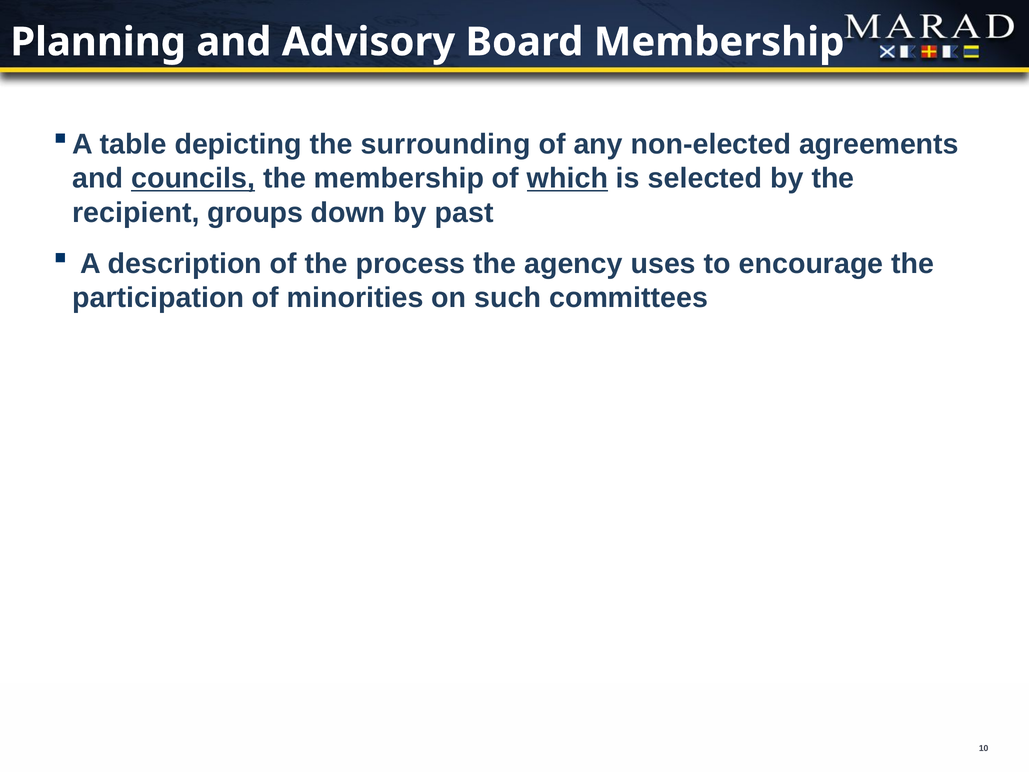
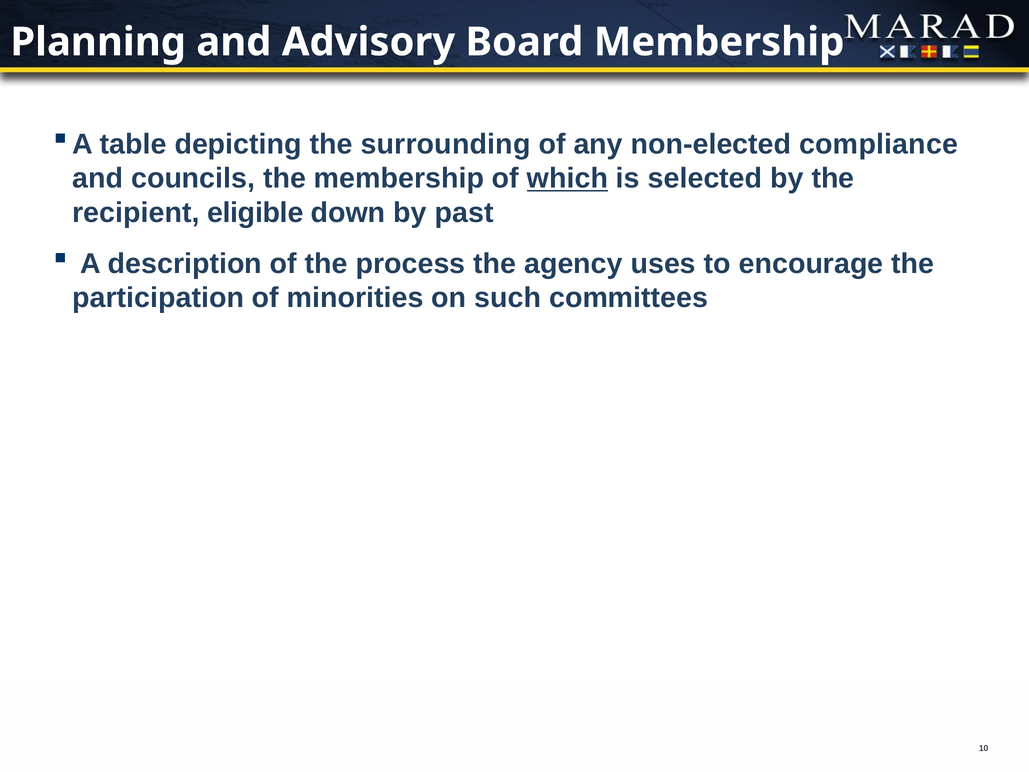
agreements: agreements -> compliance
councils underline: present -> none
groups: groups -> eligible
